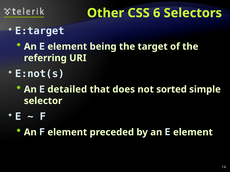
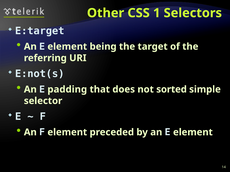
6: 6 -> 1
detailed: detailed -> padding
